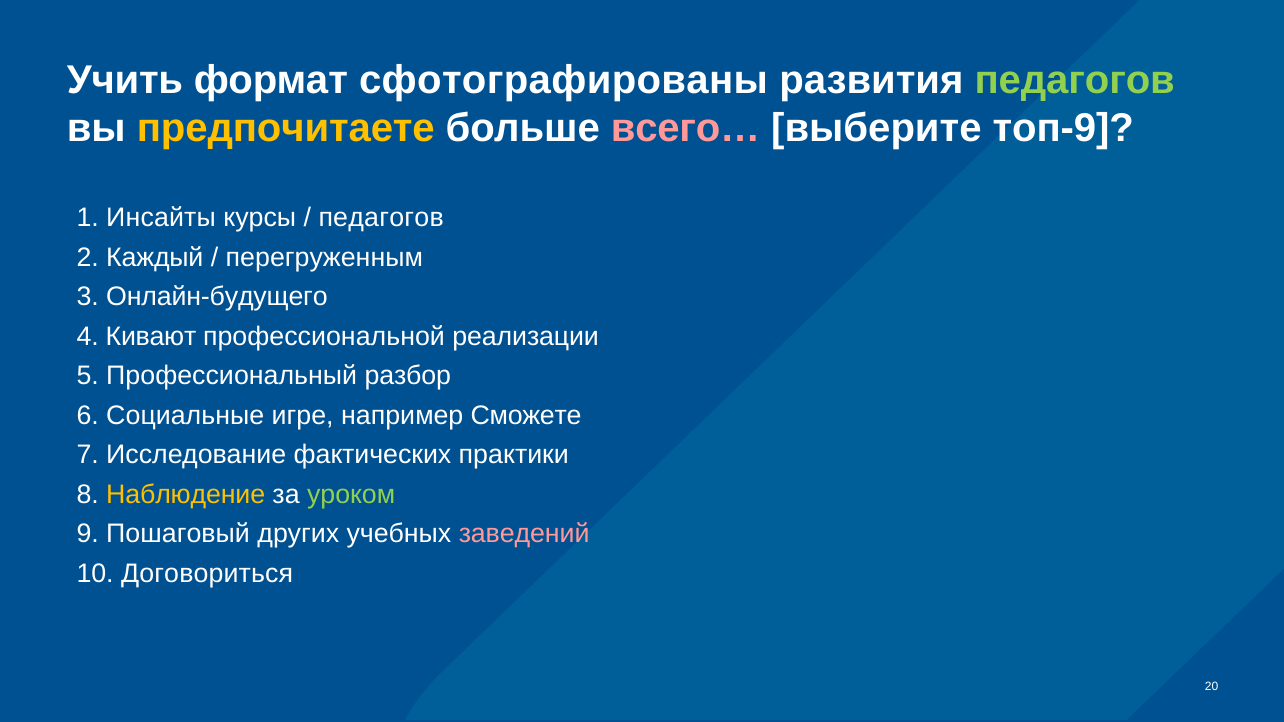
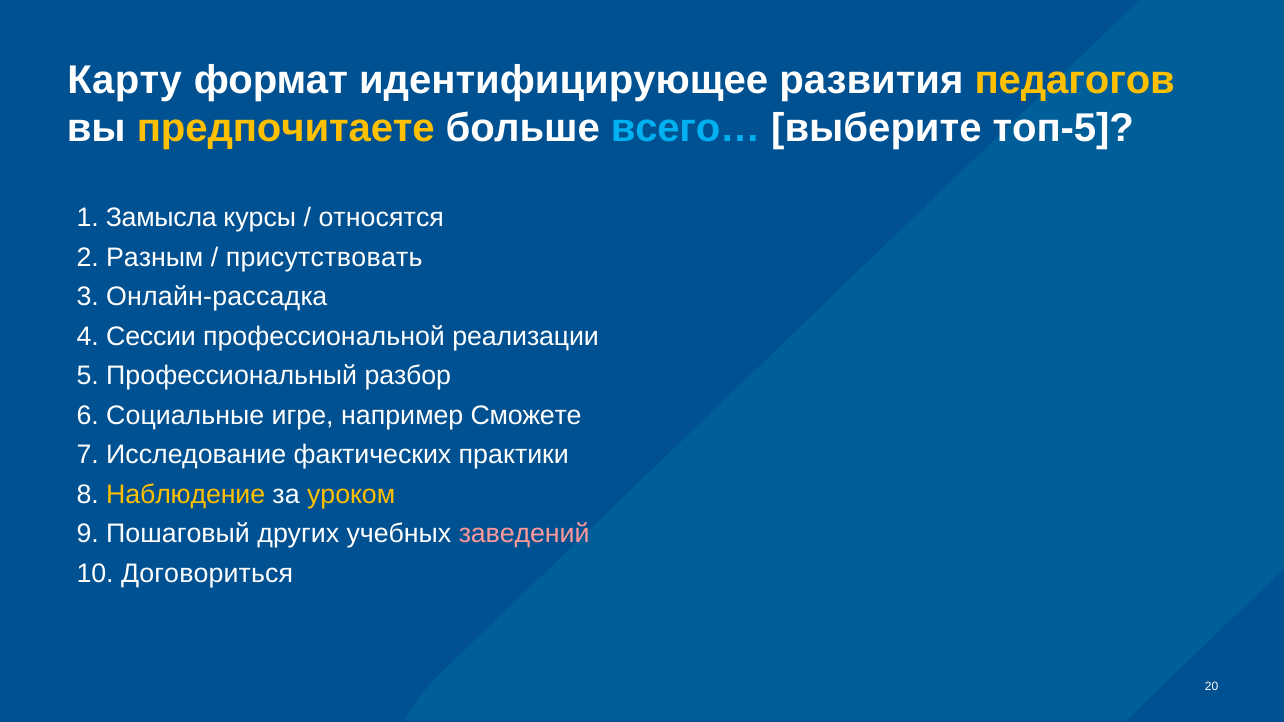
Учить: Учить -> Карту
сфотографированы: сфотографированы -> идентифицирующее
педагогов at (1075, 80) colour: light green -> yellow
всего… colour: pink -> light blue
топ-9: топ-9 -> топ-5
Инсайты: Инсайты -> Замысла
педагогов at (381, 218): педагогов -> относятся
Каждый: Каждый -> Разным
перегруженным: перегруженным -> присутствовать
Онлайн-будущего: Онлайн-будущего -> Онлайн-рассадка
Кивают: Кивают -> Сессии
уроком colour: light green -> yellow
